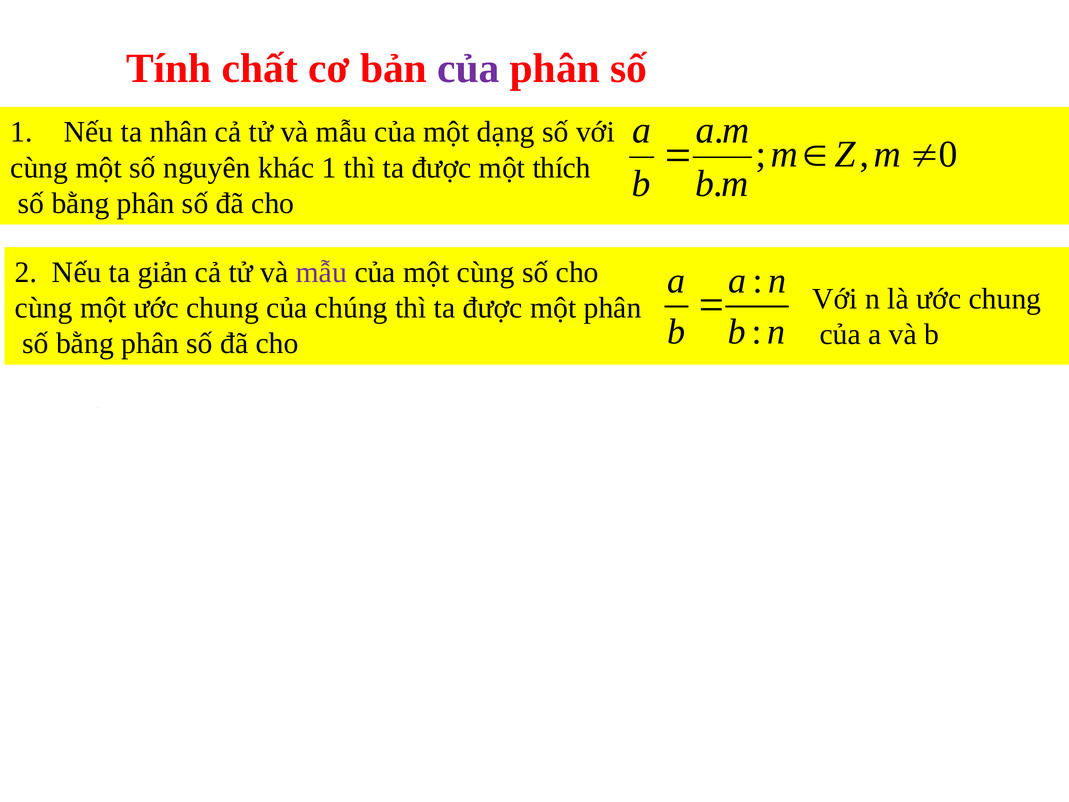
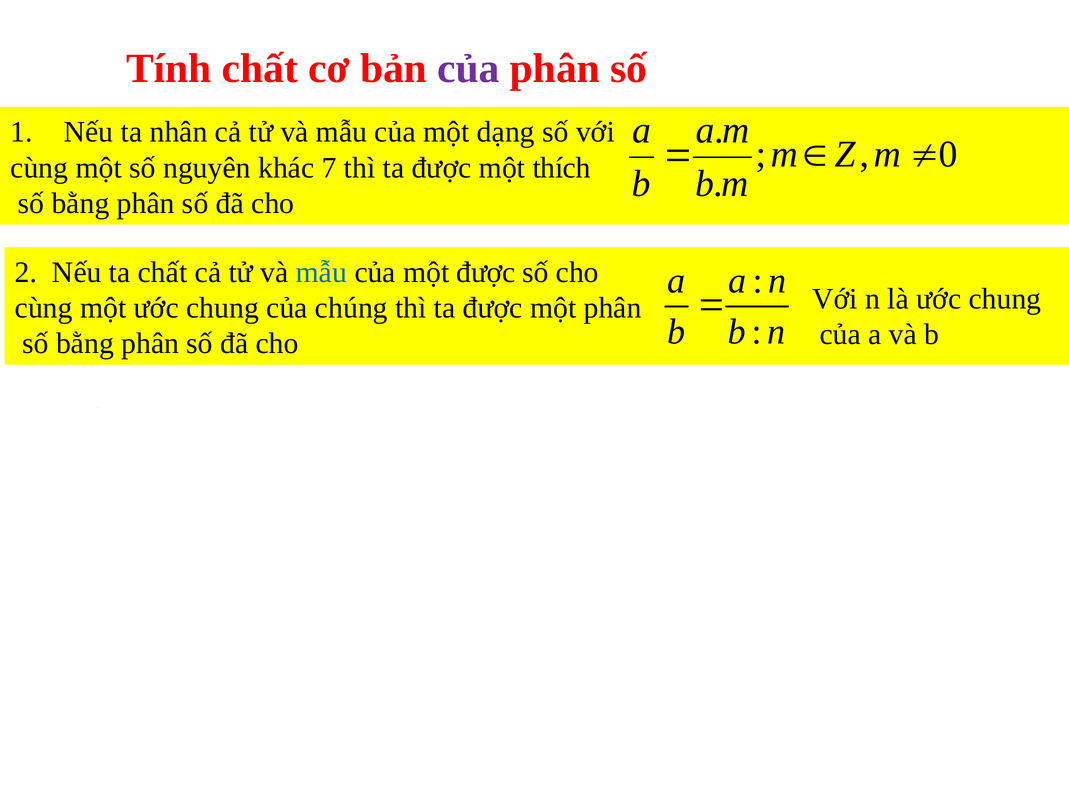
khác 1: 1 -> 7
ta giản: giản -> chất
mẫu at (321, 272) colour: purple -> blue
một cùng: cùng -> được
